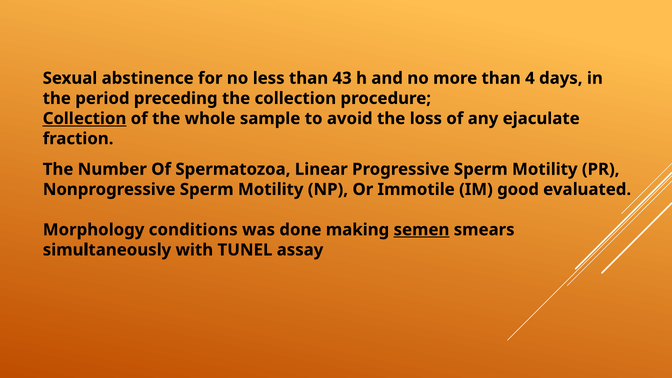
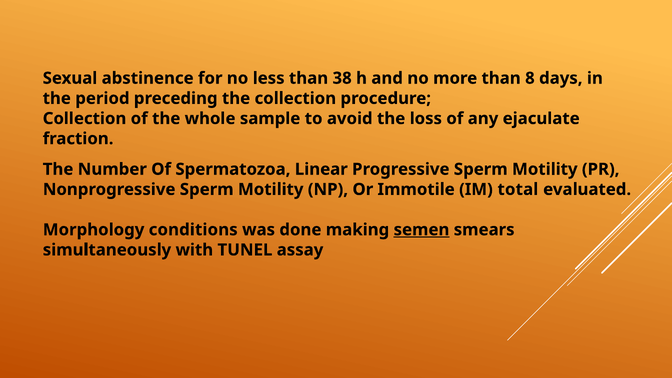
43: 43 -> 38
4: 4 -> 8
Collection at (85, 119) underline: present -> none
good: good -> total
